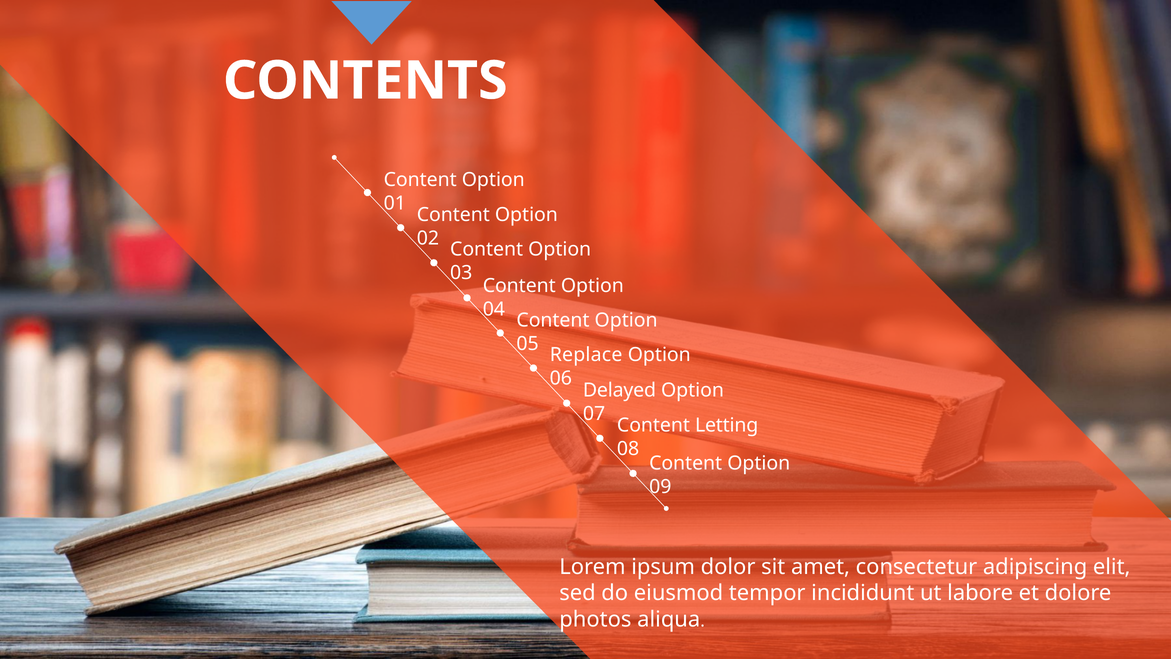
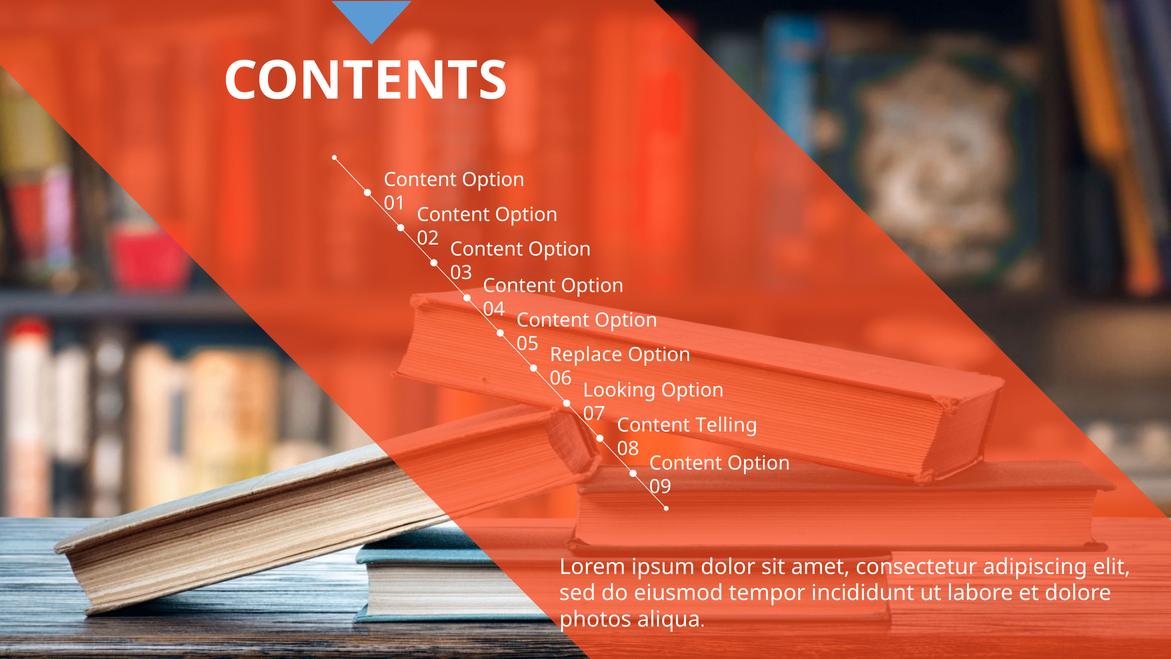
Delayed: Delayed -> Looking
Letting: Letting -> Telling
